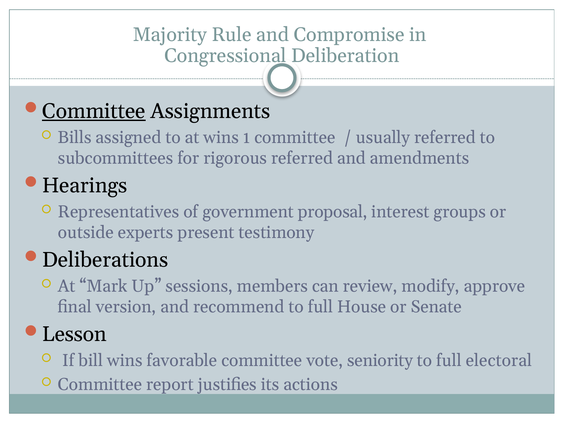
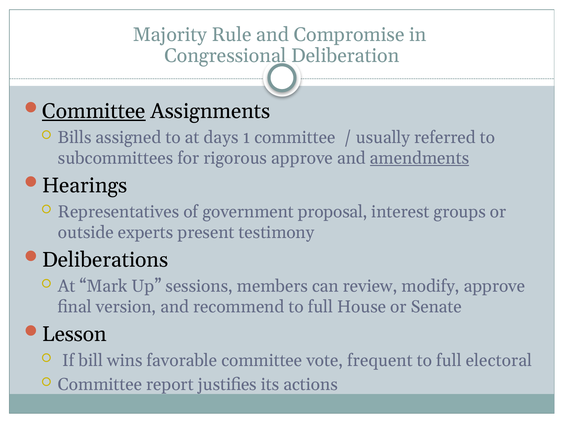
at wins: wins -> days
rigorous referred: referred -> approve
amendments underline: none -> present
seniority: seniority -> frequent
